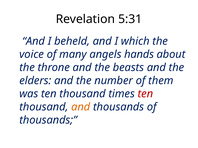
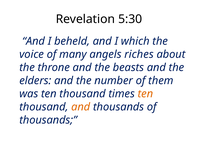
5:31: 5:31 -> 5:30
hands: hands -> riches
ten at (145, 94) colour: red -> orange
